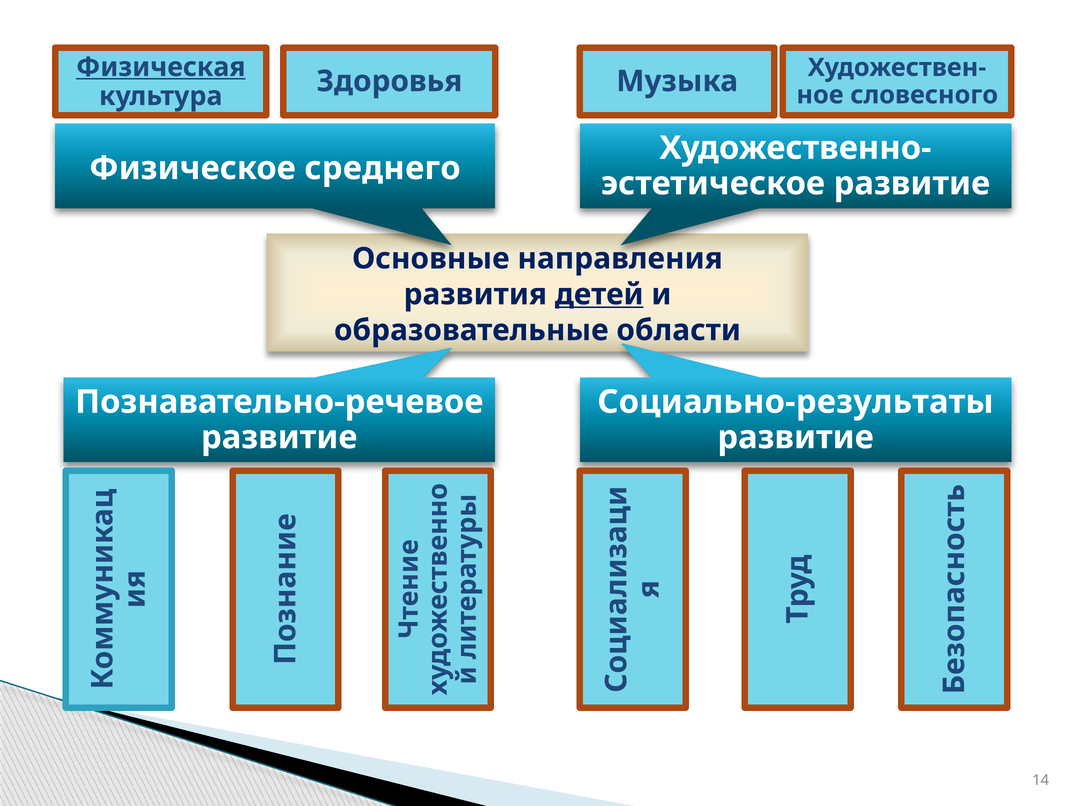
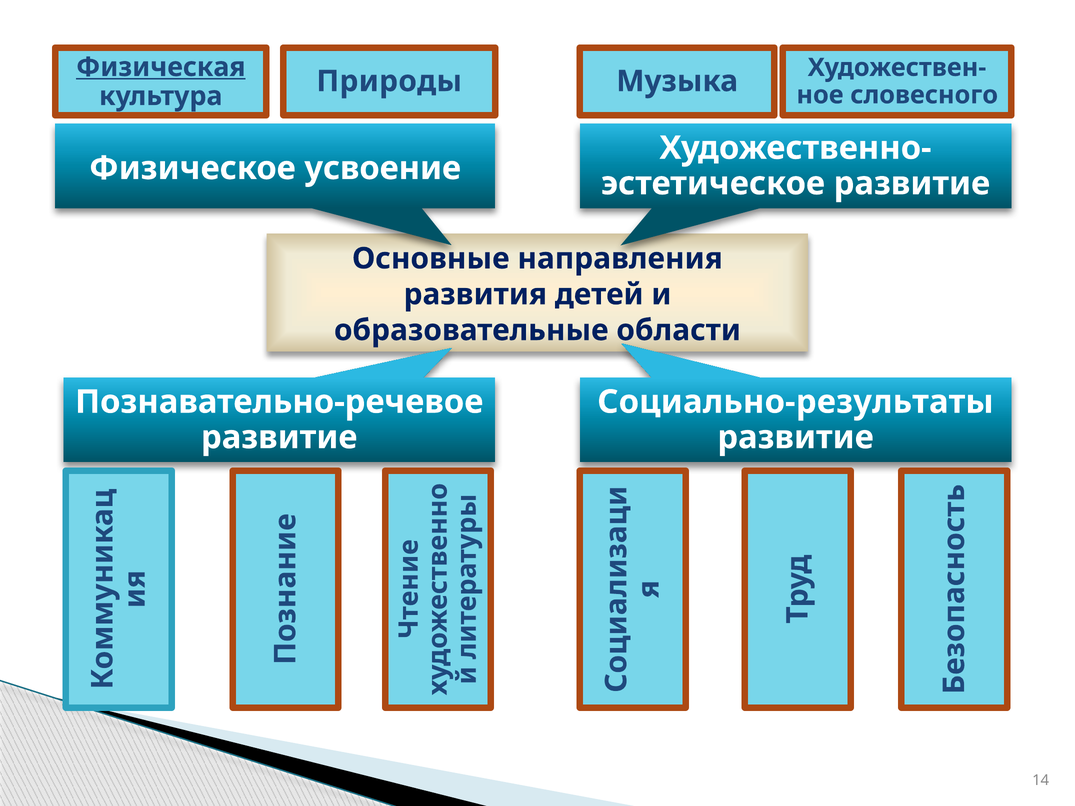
Здоровья: Здоровья -> Природы
среднего: среднего -> усвоение
детей underline: present -> none
